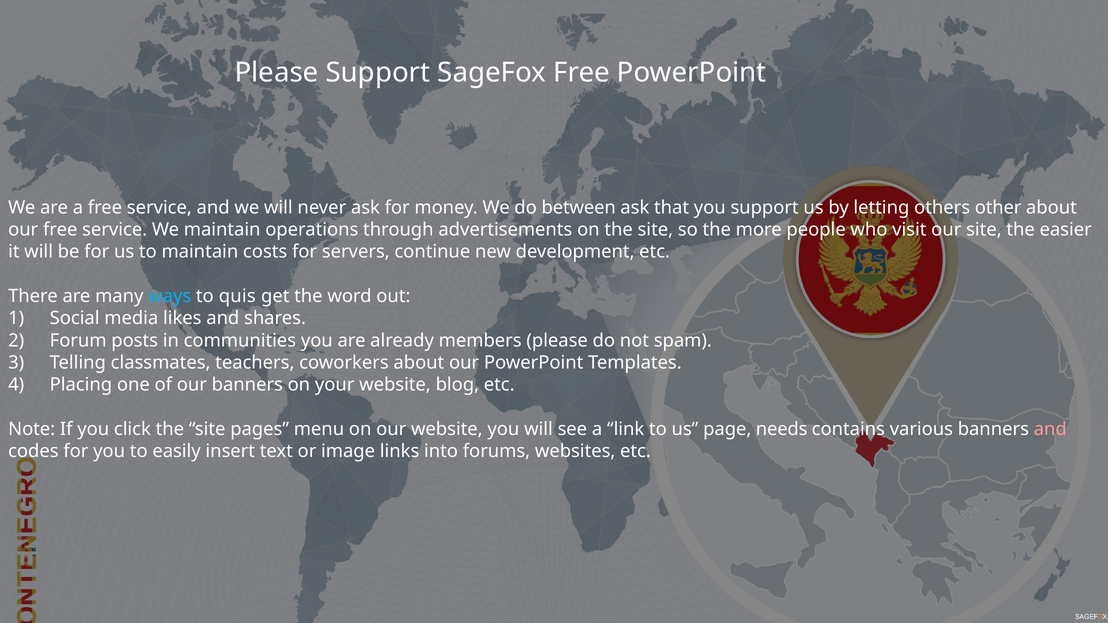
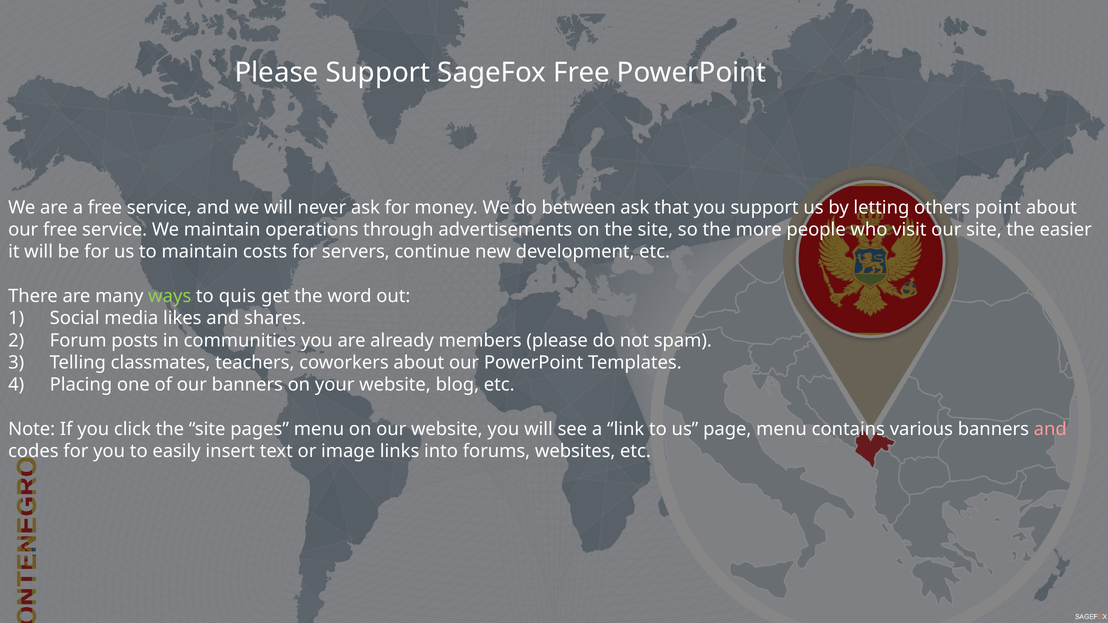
other: other -> point
ways colour: light blue -> light green
page needs: needs -> menu
